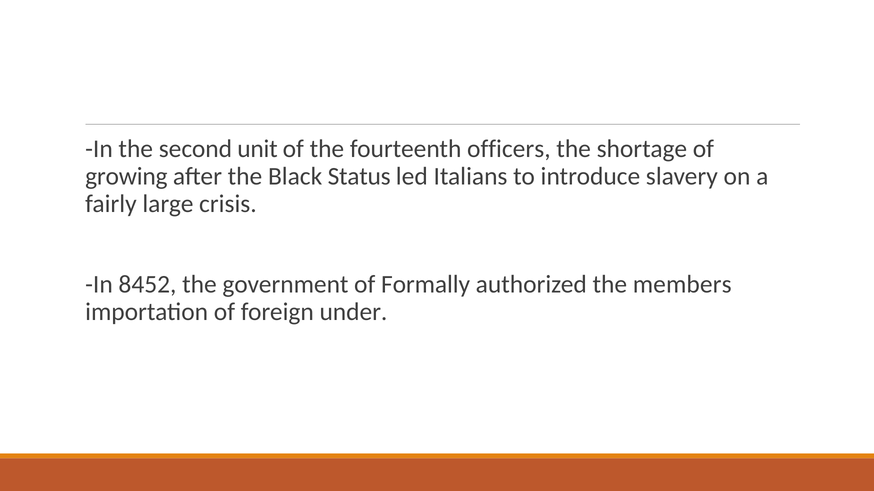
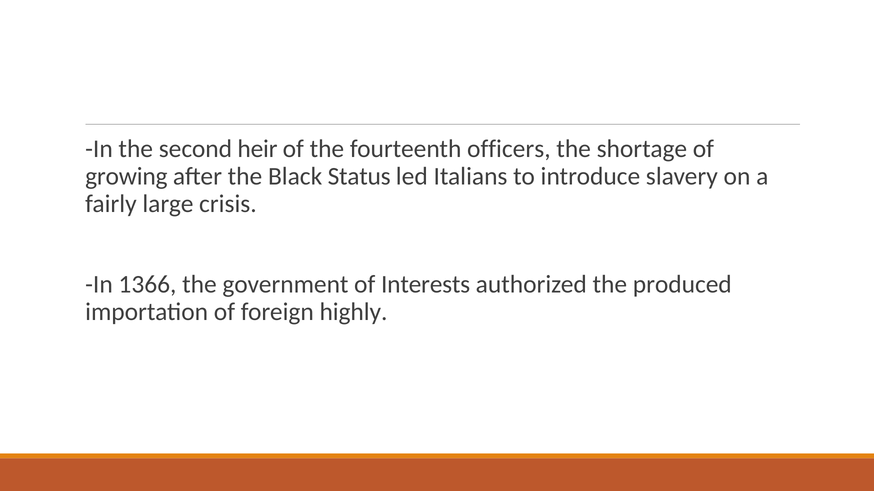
unit: unit -> heir
8452: 8452 -> 1366
Formally: Formally -> Interests
members: members -> produced
under: under -> highly
